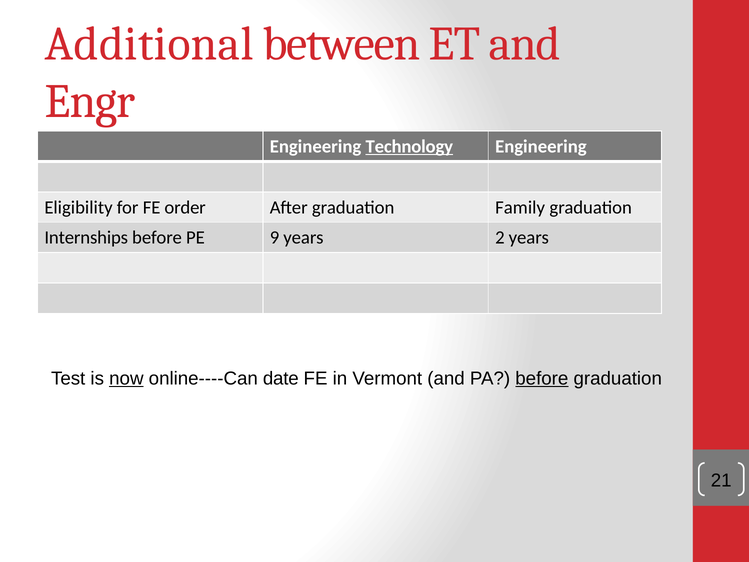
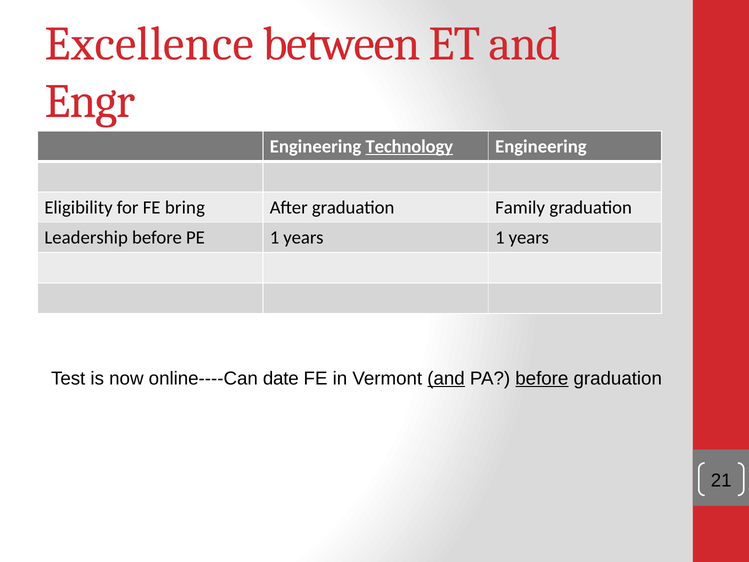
Additional: Additional -> Excellence
order: order -> bring
Internships: Internships -> Leadership
PE 9: 9 -> 1
years 2: 2 -> 1
now underline: present -> none
and at (446, 378) underline: none -> present
